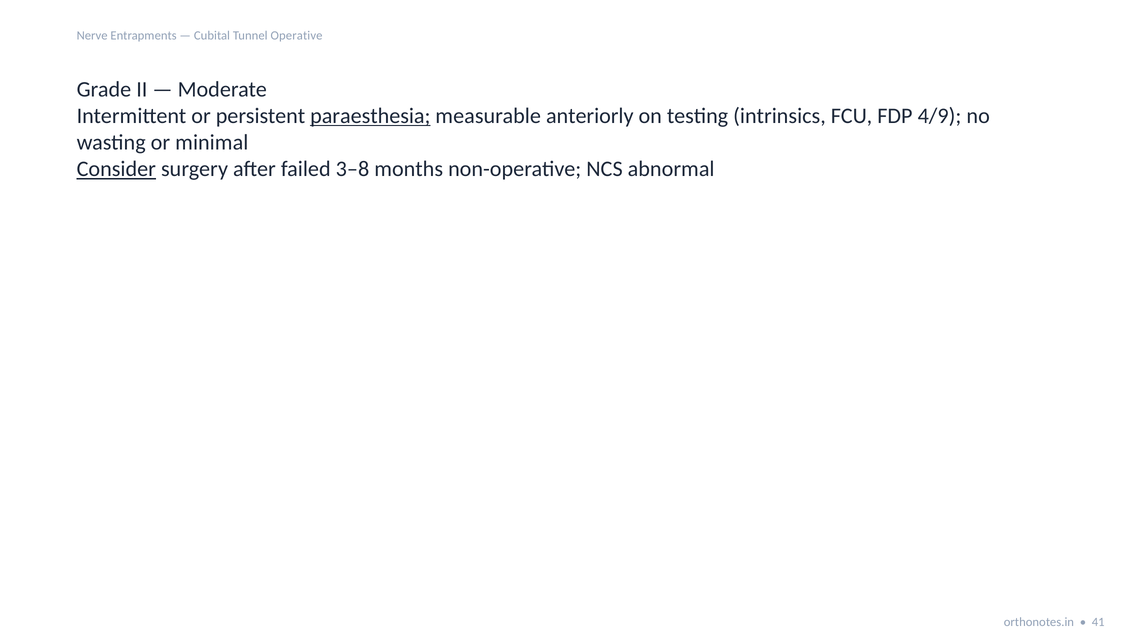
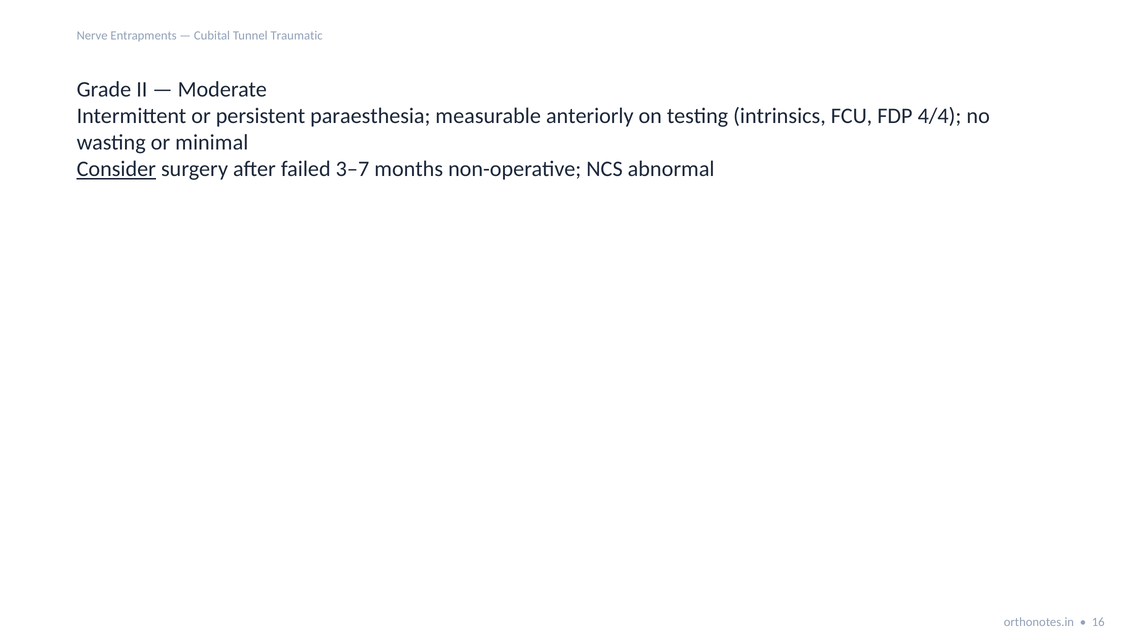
Operative: Operative -> Traumatic
paraesthesia underline: present -> none
4/9: 4/9 -> 4/4
3–8: 3–8 -> 3–7
41: 41 -> 16
